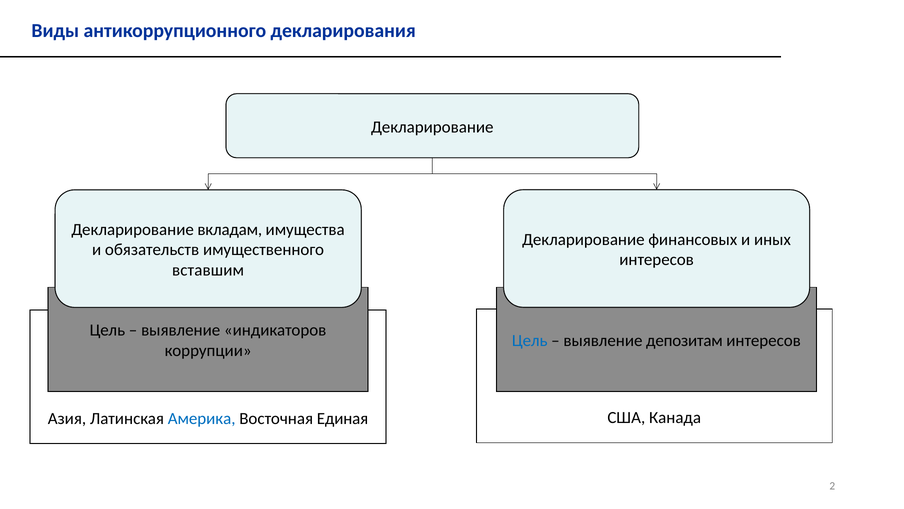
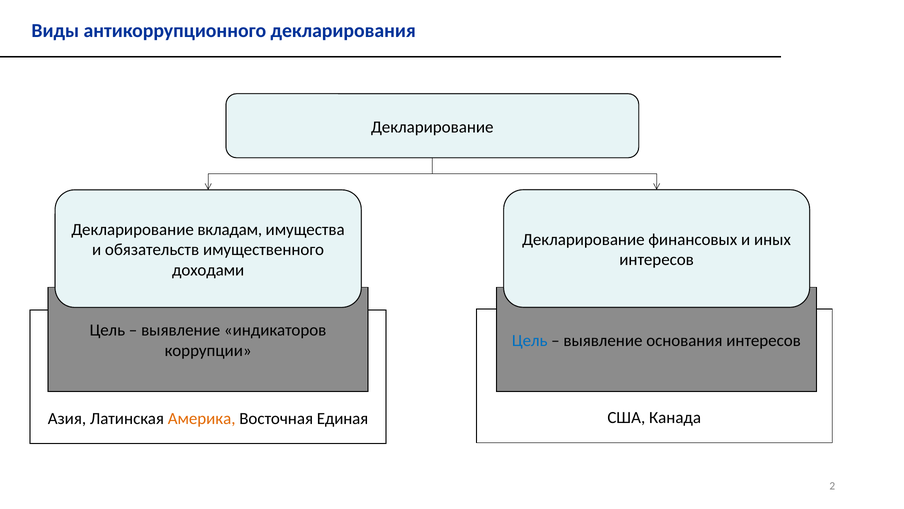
вставшим: вставшим -> доходами
депозитам: депозитам -> основания
Америка colour: blue -> orange
